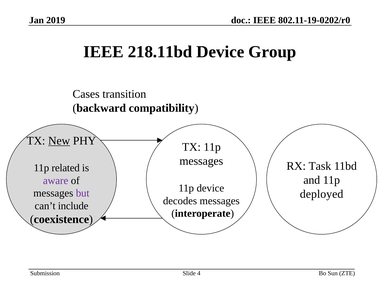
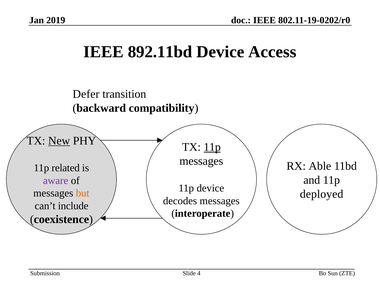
218.11bd: 218.11bd -> 892.11bd
Group: Group -> Access
Cases: Cases -> Defer
11p at (212, 147) underline: none -> present
Task: Task -> Able
but colour: purple -> orange
